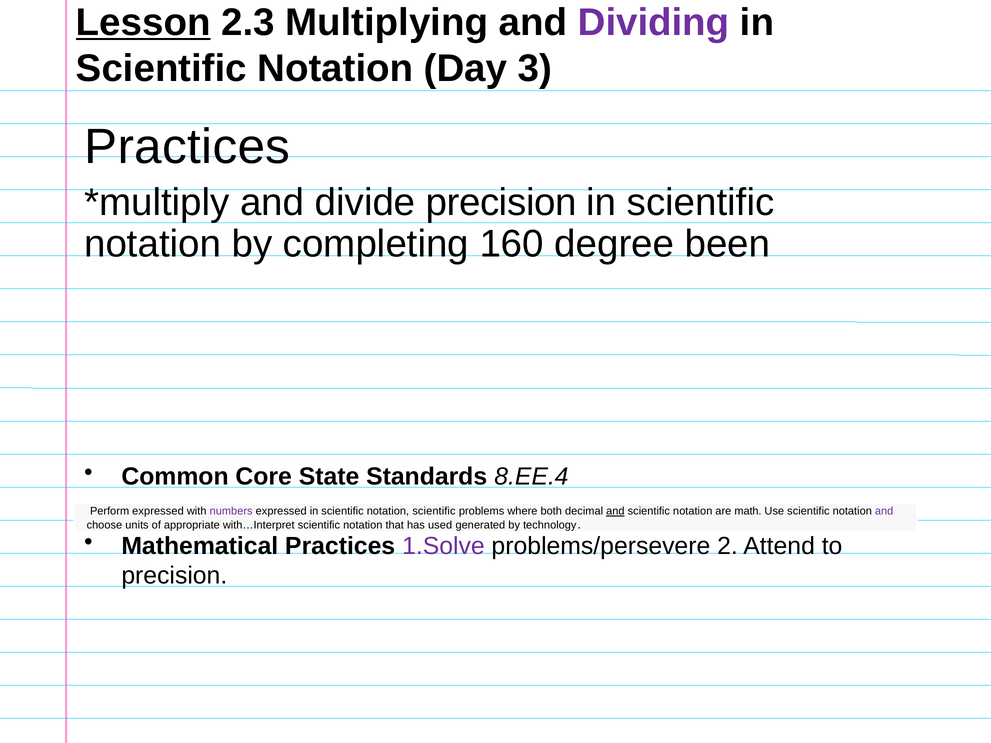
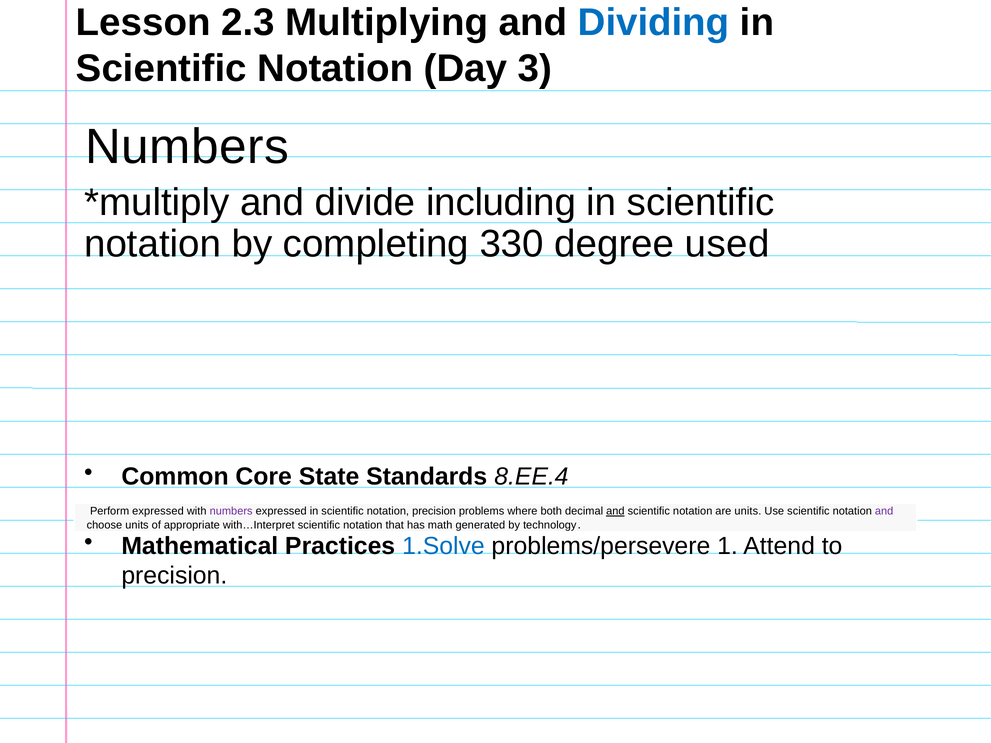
Lesson underline: present -> none
Dividing colour: purple -> blue
Practices at (187, 147): Practices -> Numbers
divide precision: precision -> including
160: 160 -> 330
been: been -> used
notation scientific: scientific -> precision
are math: math -> units
used: used -> math
1.Solve colour: purple -> blue
2: 2 -> 1
